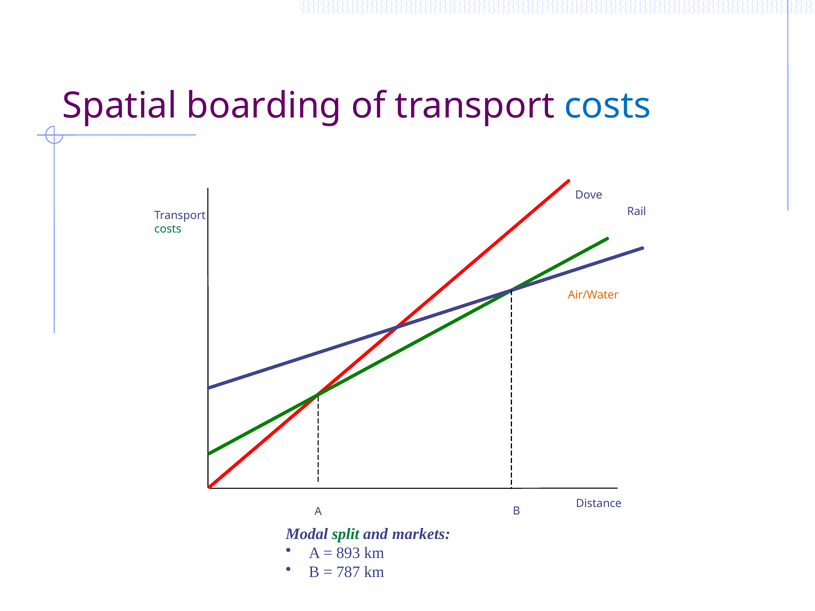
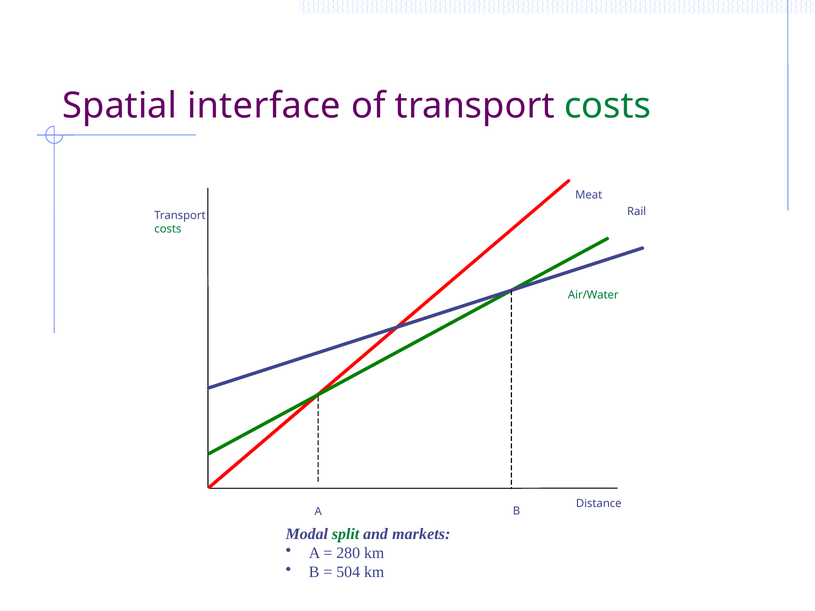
boarding: boarding -> interface
costs at (608, 106) colour: blue -> green
Dove: Dove -> Meat
Air/Water colour: orange -> green
893: 893 -> 280
787: 787 -> 504
